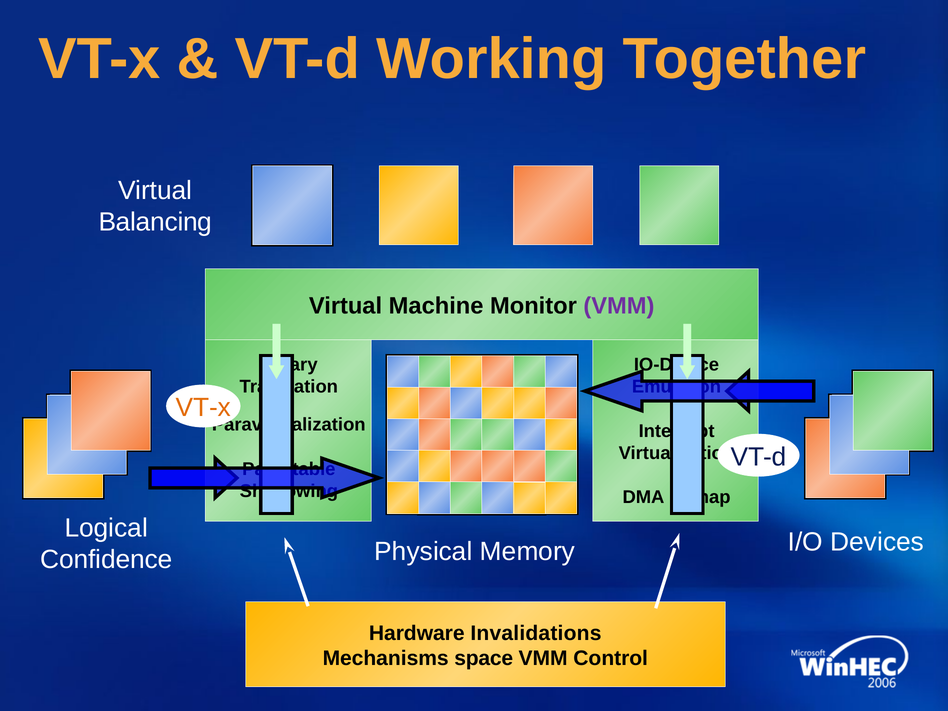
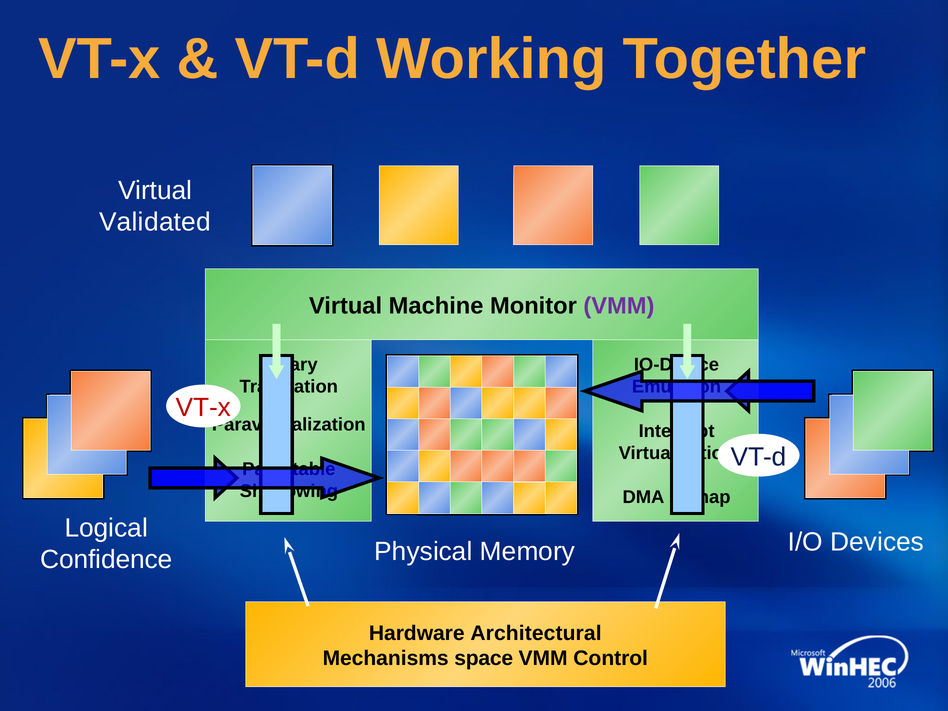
Balancing: Balancing -> Validated
VT-x at (203, 408) colour: orange -> red
Invalidations: Invalidations -> Architectural
